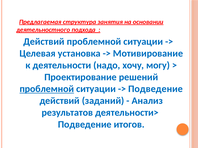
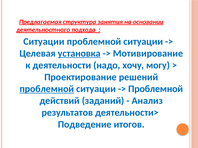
Действий at (44, 42): Действий -> Ситуации
установка underline: none -> present
Подведение at (156, 89): Подведение -> Проблемной
